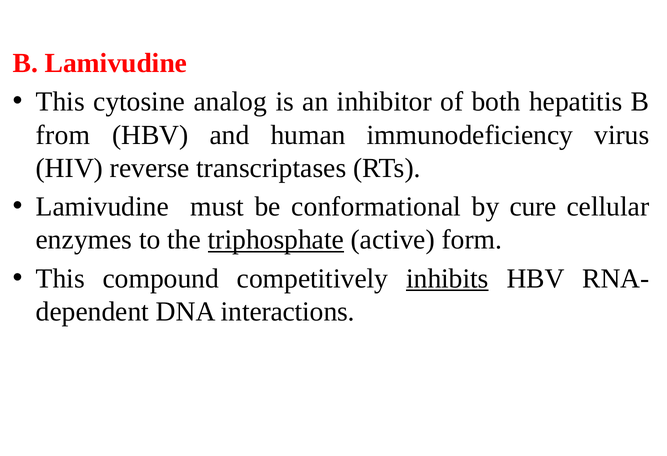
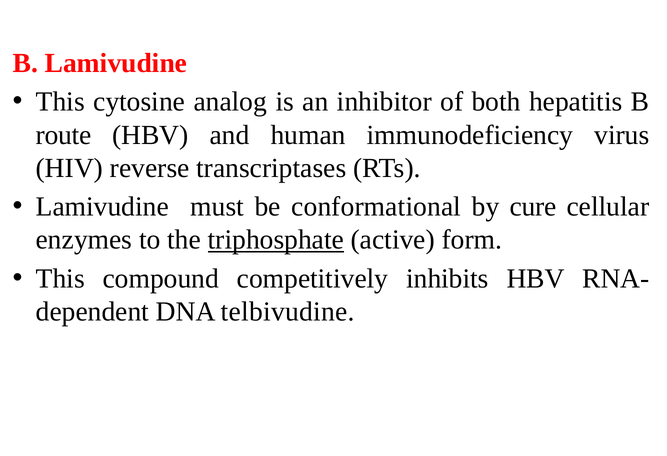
from: from -> route
inhibits underline: present -> none
interactions: interactions -> telbivudine
